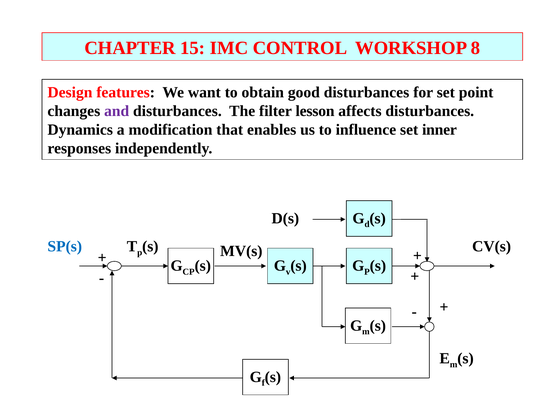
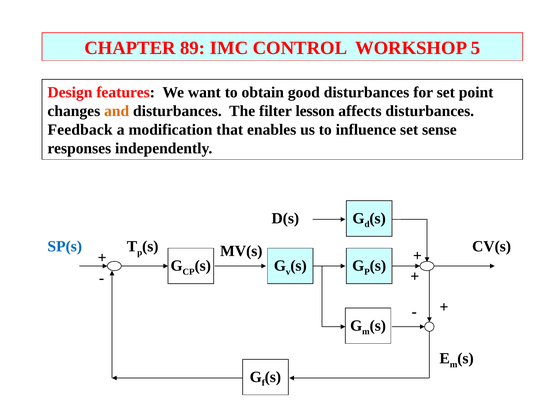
15: 15 -> 89
8: 8 -> 5
and colour: purple -> orange
Dynamics: Dynamics -> Feedback
inner: inner -> sense
